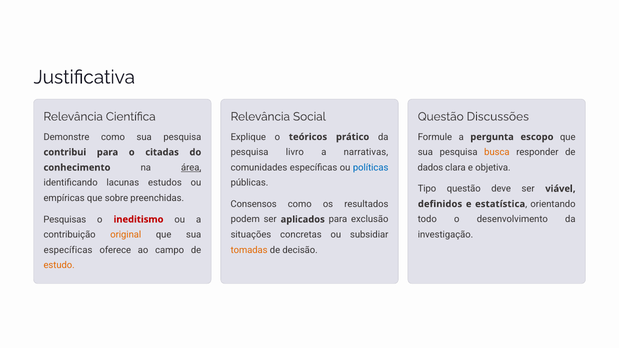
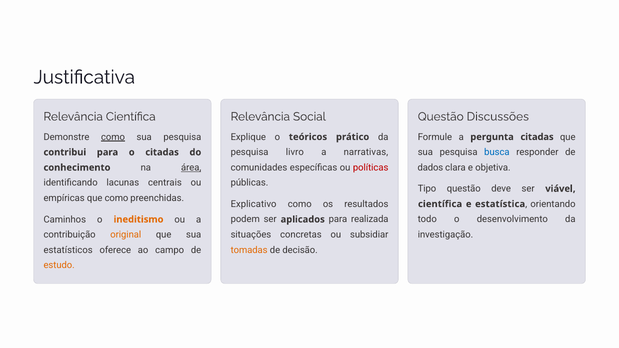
como at (113, 137) underline: none -> present
pergunta escopo: escopo -> citadas
busca colour: orange -> blue
políticas colour: blue -> red
estudos: estudos -> centrais
que sobre: sobre -> como
Consensos: Consensos -> Explicativo
definidos at (440, 204): definidos -> científica
exclusão: exclusão -> realizada
Pesquisas: Pesquisas -> Caminhos
ineditismo colour: red -> orange
específicas at (68, 250): específicas -> estatísticos
